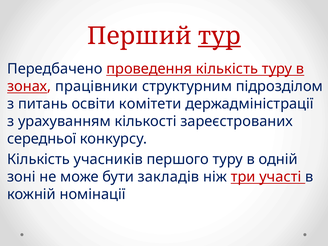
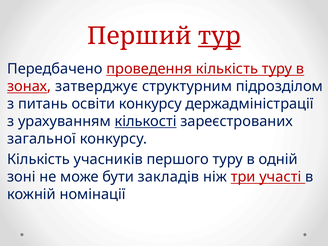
працівники: працівники -> затверджує
освіти комітети: комітети -> конкурсу
кількості underline: none -> present
середньої: середньої -> загальної
